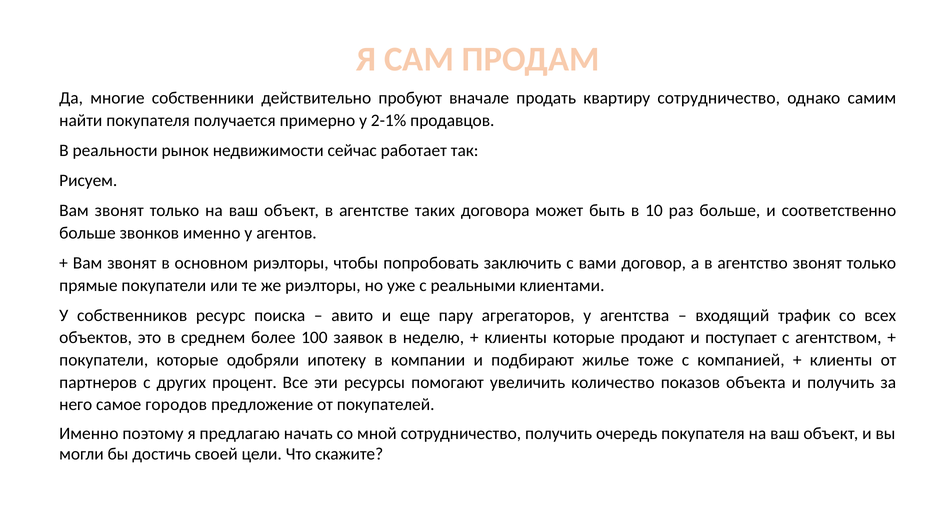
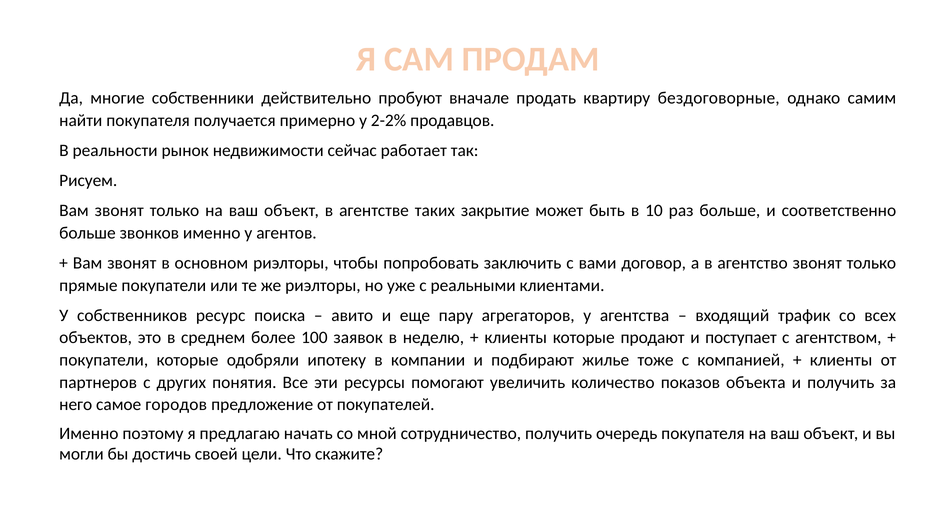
квартиру сотрудничество: сотрудничество -> бездоговорные
2-1%: 2-1% -> 2-2%
договора: договора -> закрытие
процент: процент -> понятия
